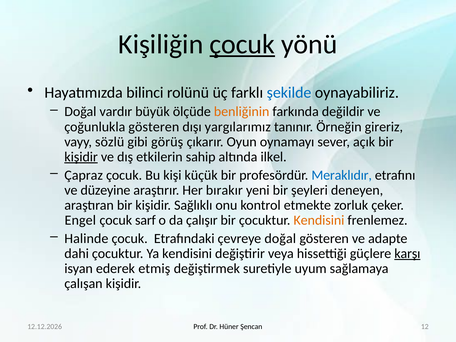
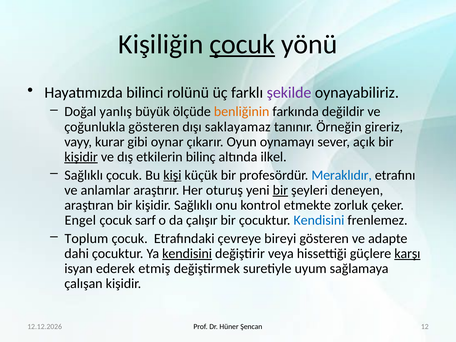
şekilde colour: blue -> purple
vardır: vardır -> yanlış
yargılarımız: yargılarımız -> saklayamaz
sözlü: sözlü -> kurar
görüş: görüş -> oynar
sahip: sahip -> bilinç
Çapraz at (84, 175): Çapraz -> Sağlıklı
kişi underline: none -> present
düzeyine: düzeyine -> anlamlar
bırakır: bırakır -> oturuş
bir at (280, 190) underline: none -> present
Kendisini at (319, 220) colour: orange -> blue
Halinde: Halinde -> Toplum
çevreye doğal: doğal -> bireyi
kendisini at (187, 253) underline: none -> present
